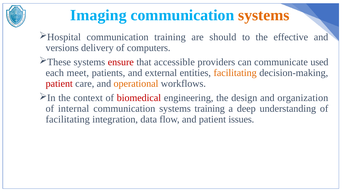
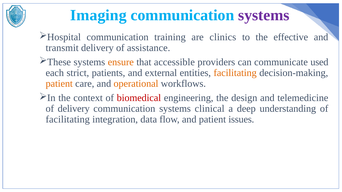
systems at (264, 15) colour: orange -> purple
should: should -> clinics
versions: versions -> transmit
computers: computers -> assistance
ensure colour: red -> orange
meet: meet -> strict
patient at (59, 84) colour: red -> orange
organization: organization -> telemedicine
of internal: internal -> delivery
systems training: training -> clinical
